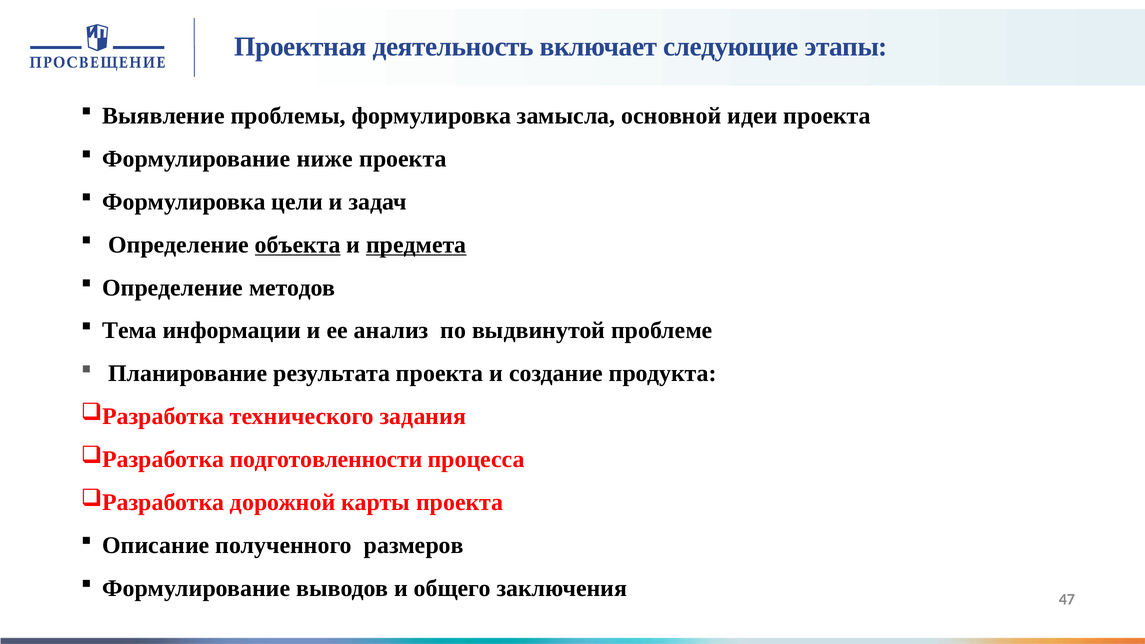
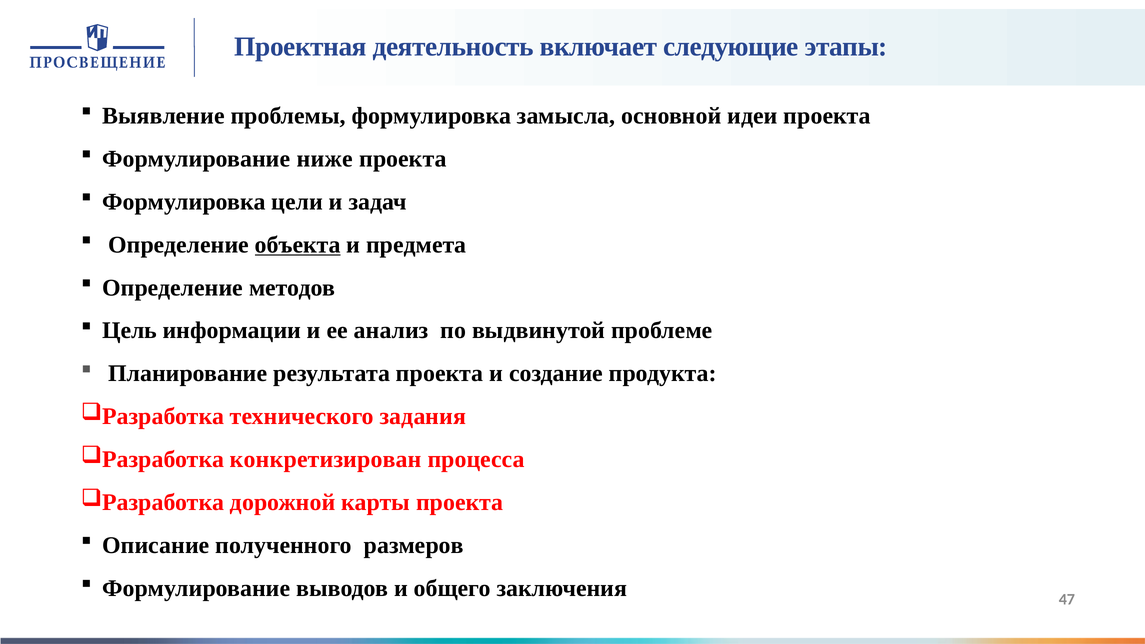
предмета underline: present -> none
Тема: Тема -> Цель
подготовленности: подготовленности -> конкретизирован
